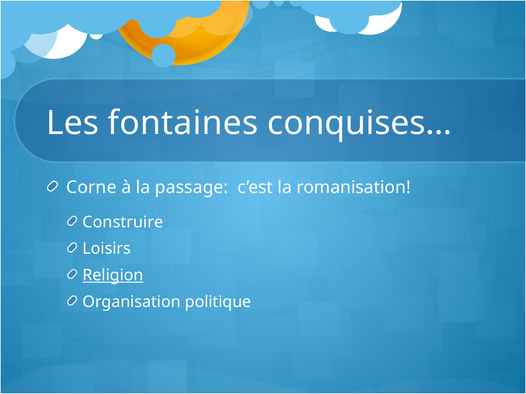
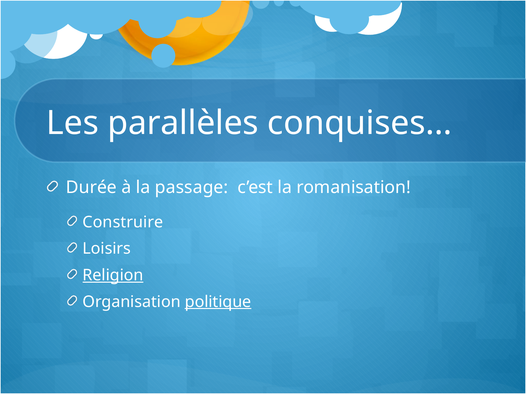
fontaines: fontaines -> parallèles
Corne: Corne -> Durée
politique underline: none -> present
